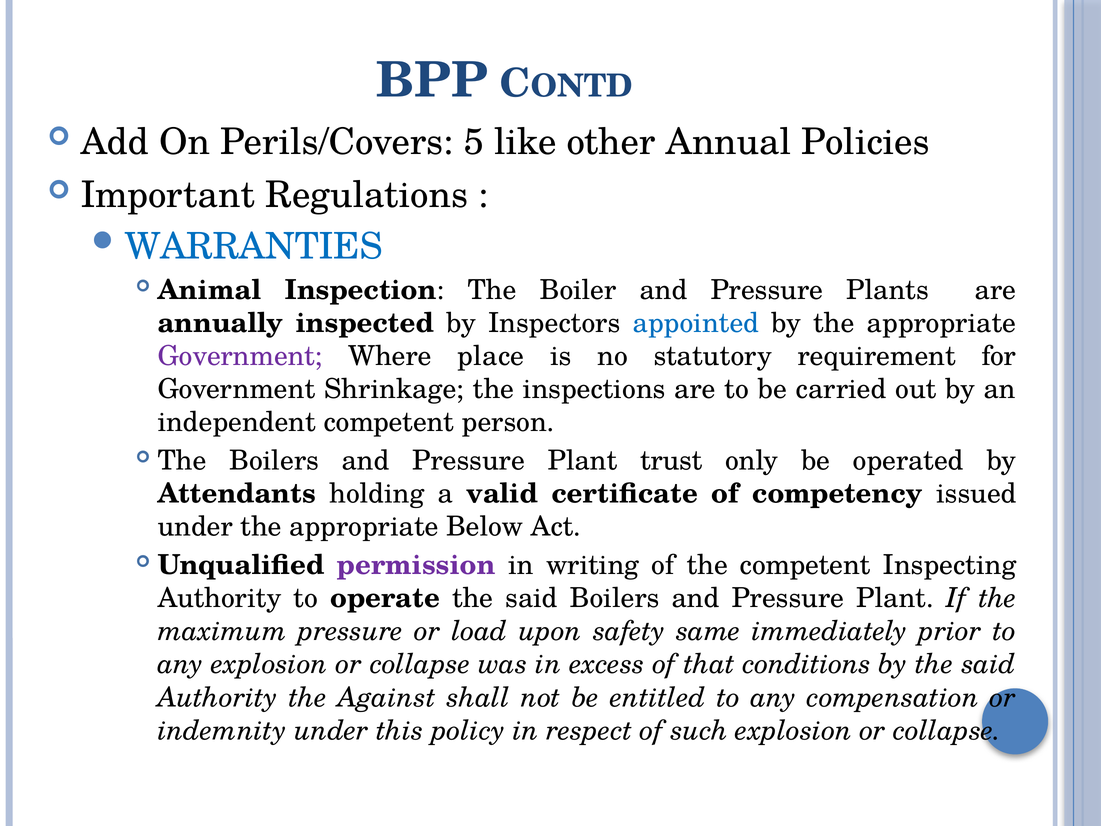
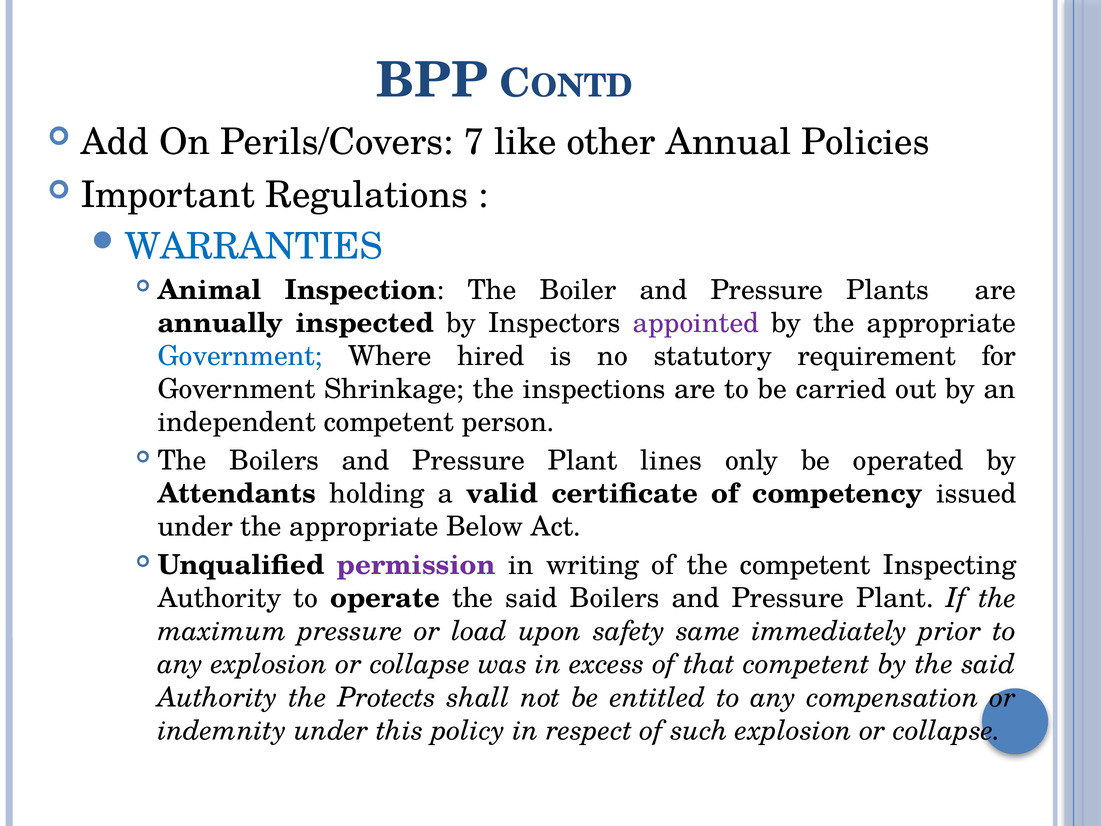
5: 5 -> 7
appointed colour: blue -> purple
Government at (240, 356) colour: purple -> blue
place: place -> hired
trust: trust -> lines
that conditions: conditions -> competent
Against: Against -> Protects
